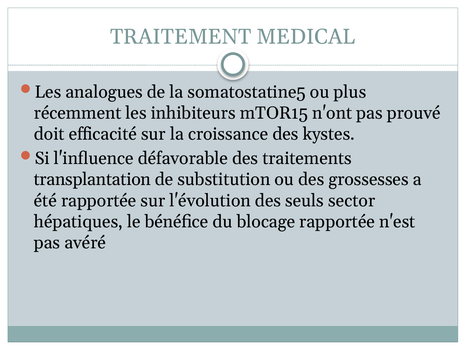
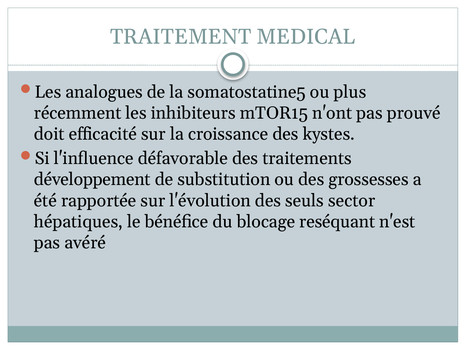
transplantation: transplantation -> développement
blocage rapportée: rapportée -> reséquant
